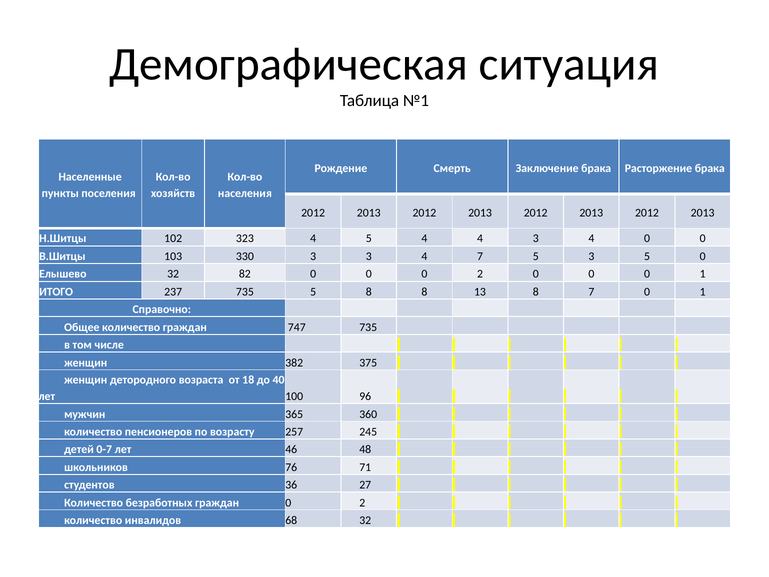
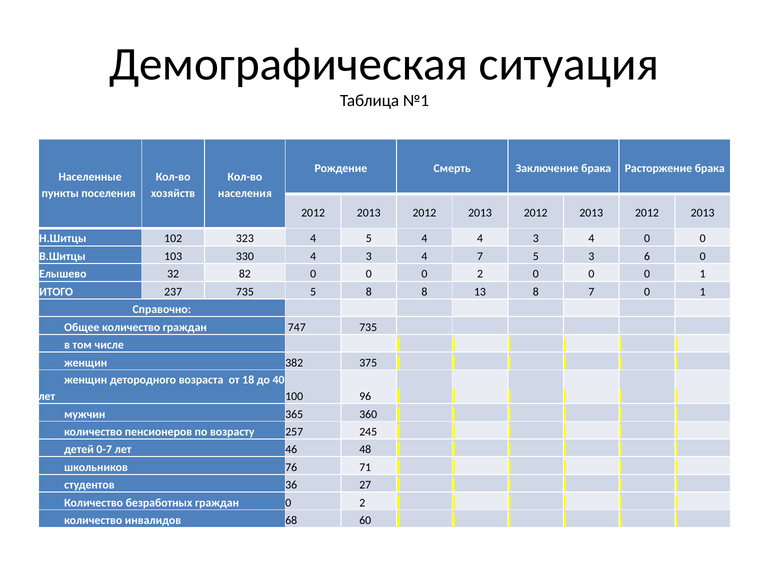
330 3: 3 -> 4
3 5: 5 -> 6
68 32: 32 -> 60
